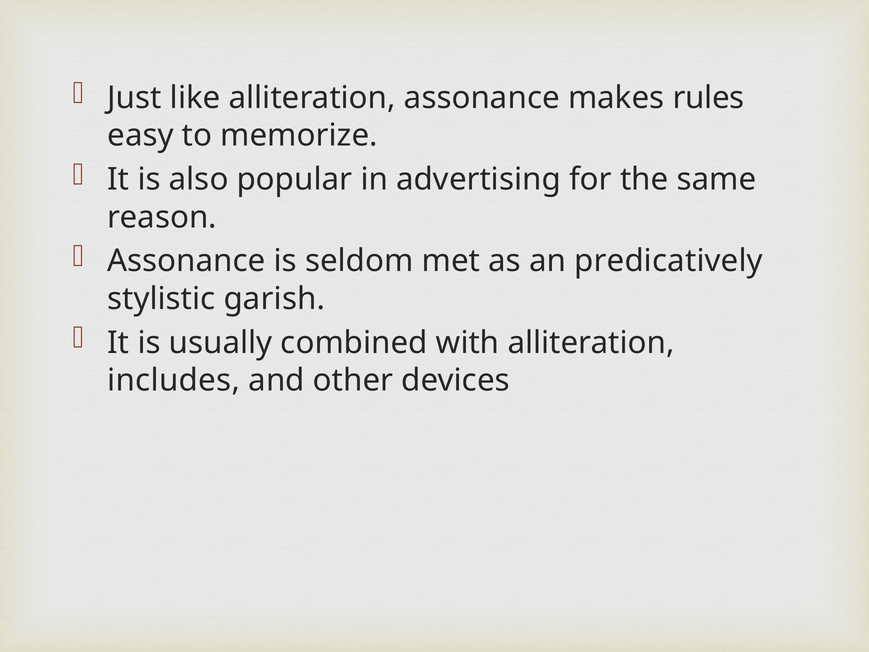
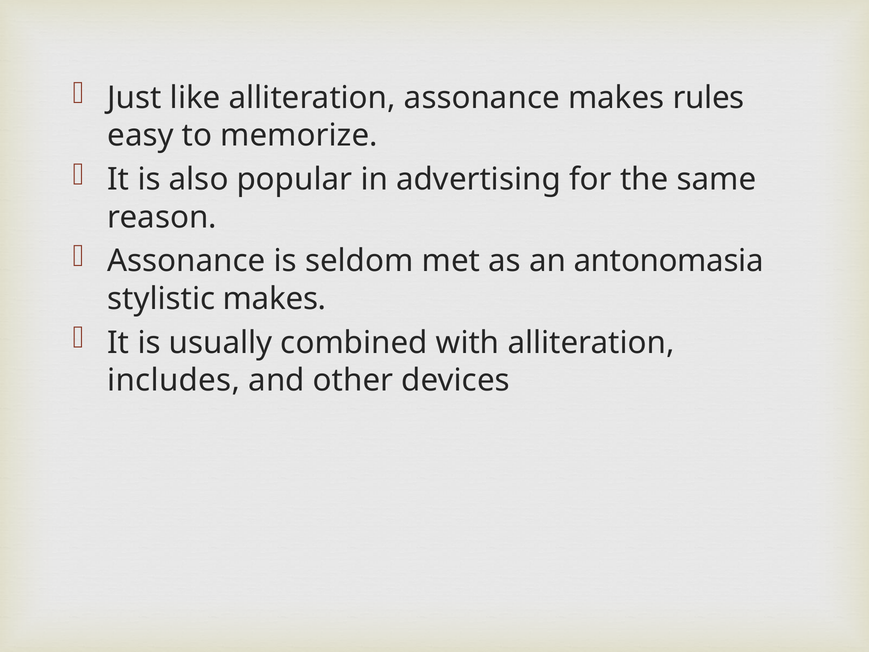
predicatively: predicatively -> antonomasia
stylistic garish: garish -> makes
